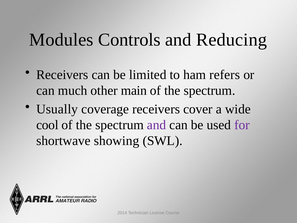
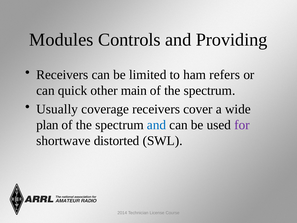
Reducing: Reducing -> Providing
much: much -> quick
cool: cool -> plan
and at (157, 125) colour: purple -> blue
showing: showing -> distorted
